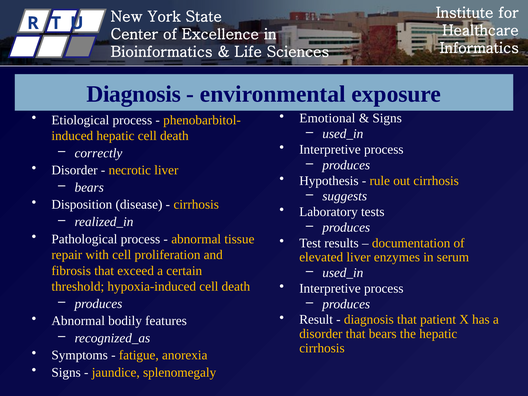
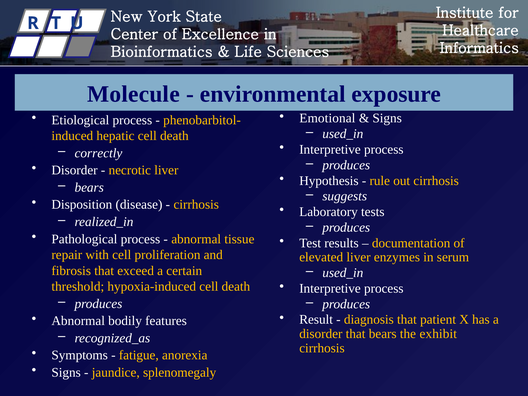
Diagnosis at (134, 94): Diagnosis -> Molecule
the hepatic: hepatic -> exhibit
